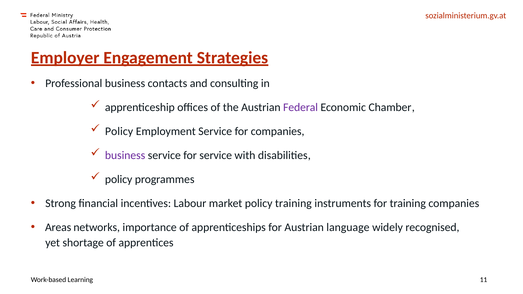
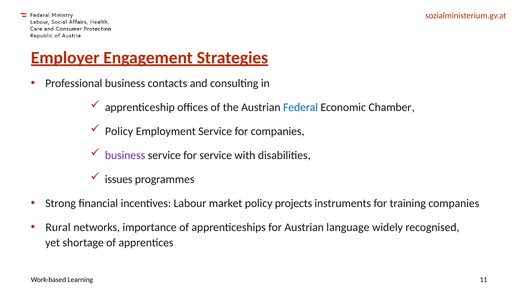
Federal colour: purple -> blue
policy at (119, 179): policy -> issues
policy training: training -> projects
Areas: Areas -> Rural
